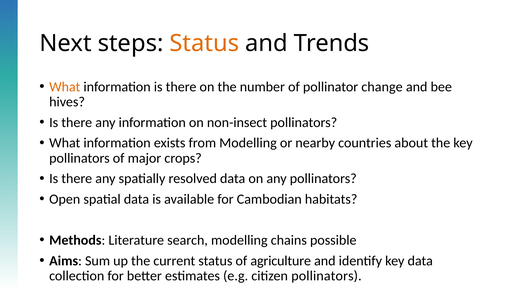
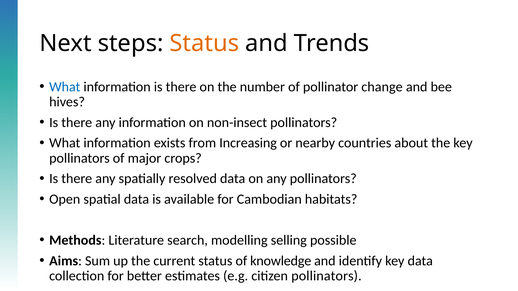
What at (65, 87) colour: orange -> blue
from Modelling: Modelling -> Increasing
chains: chains -> selling
agriculture: agriculture -> knowledge
